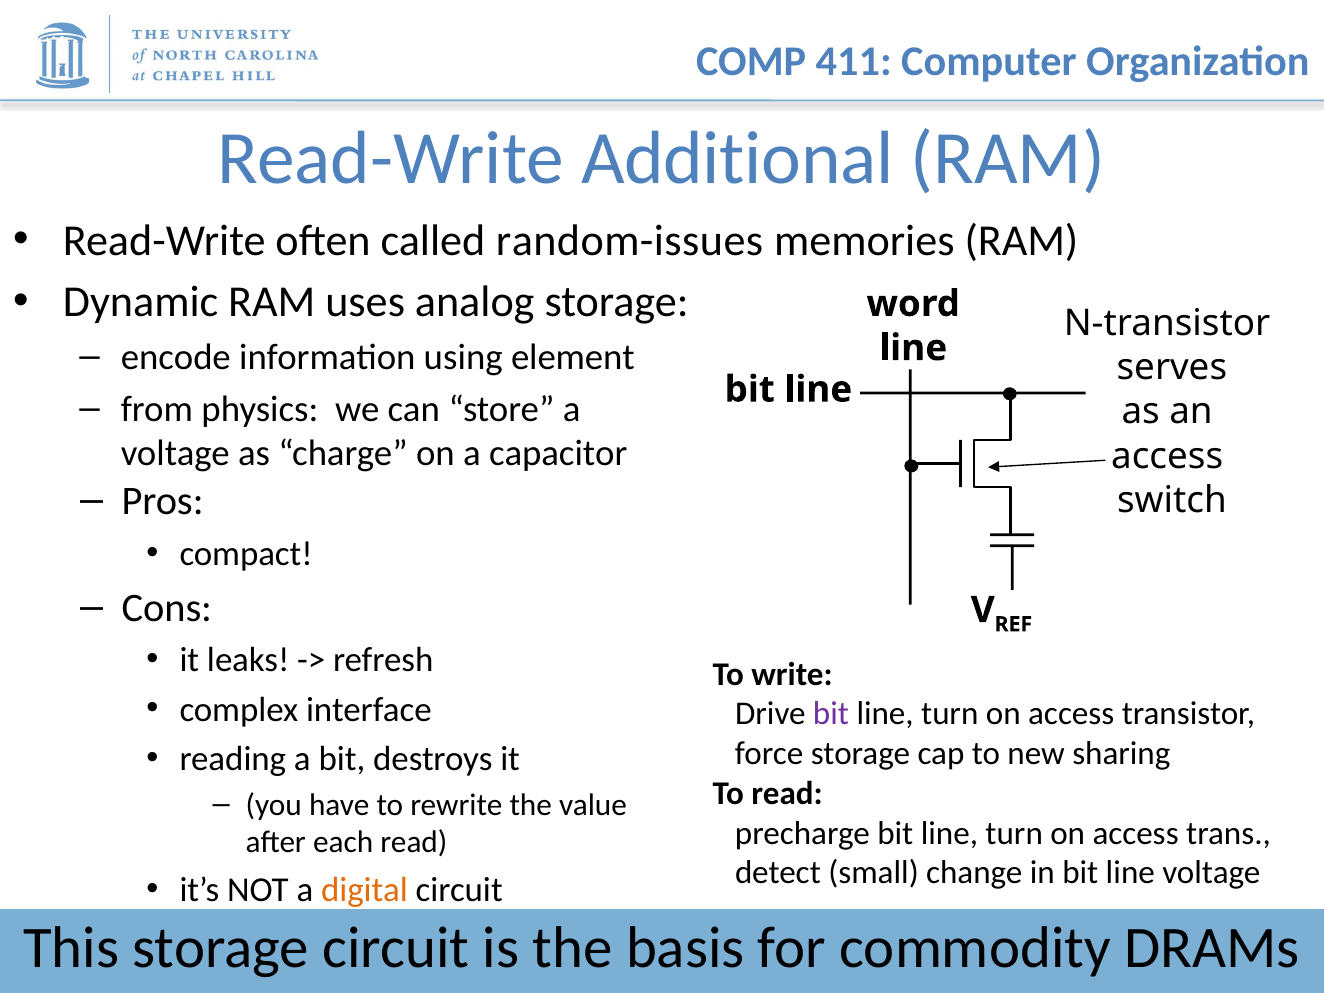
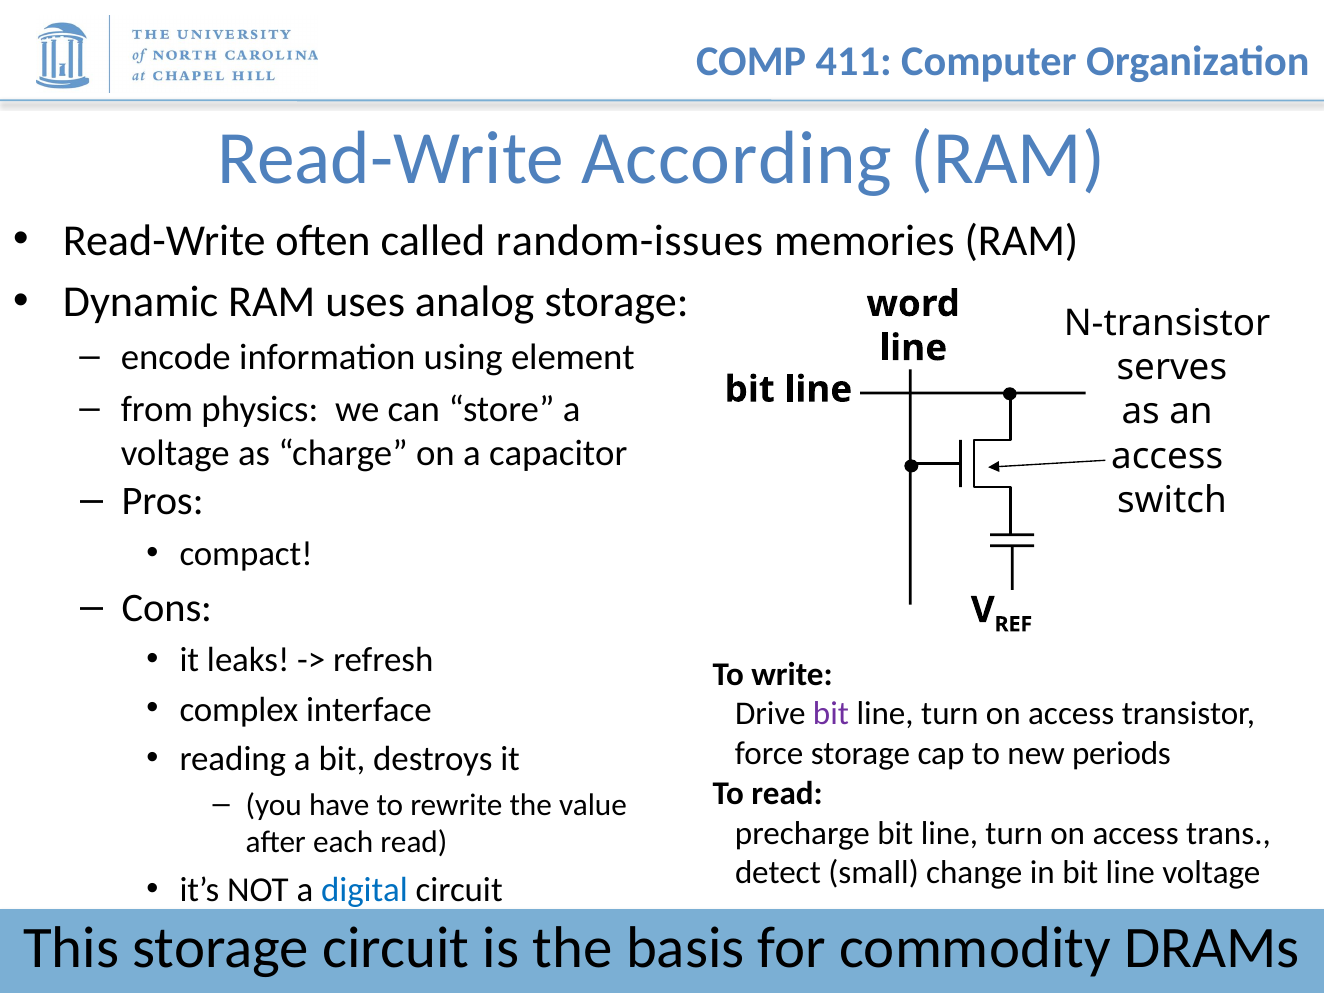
Additional: Additional -> According
sharing: sharing -> periods
digital colour: orange -> blue
